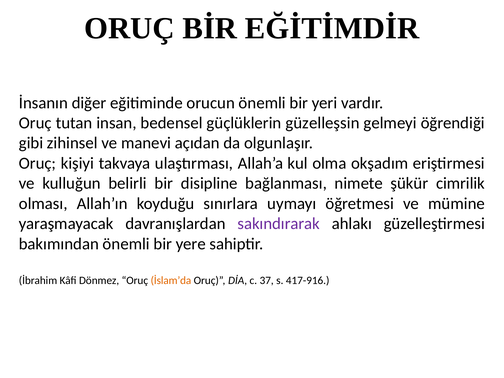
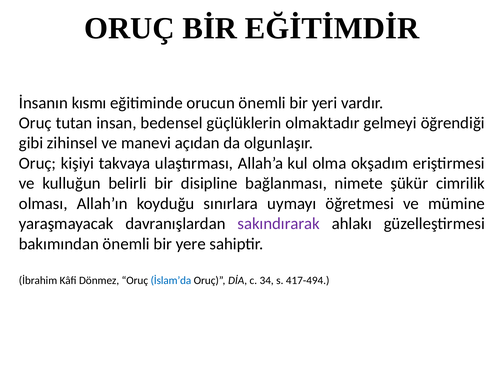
diğer: diğer -> kısmı
güzelleşsin: güzelleşsin -> olmaktadır
İslam’da colour: orange -> blue
37: 37 -> 34
417-916: 417-916 -> 417-494
